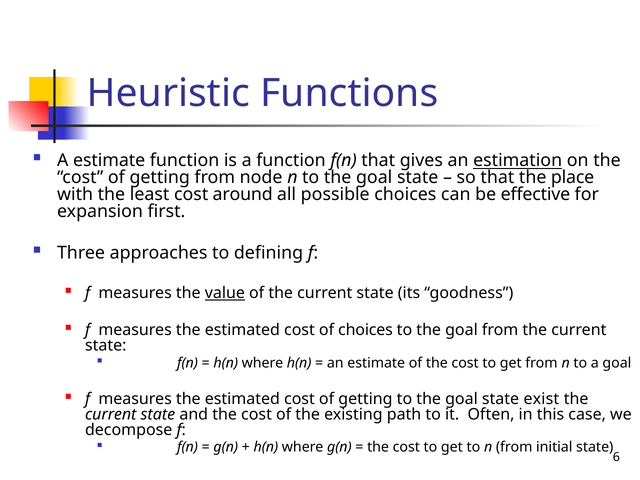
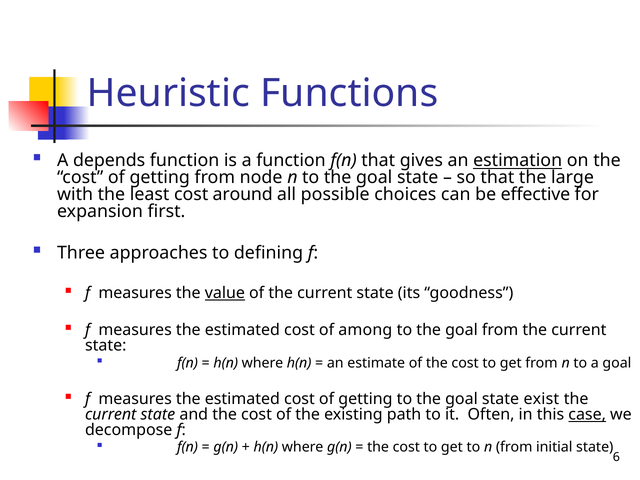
A estimate: estimate -> depends
place: place -> large
of choices: choices -> among
case underline: none -> present
